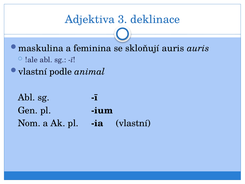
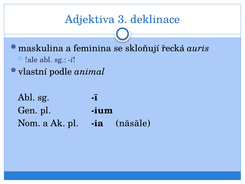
skloňují auris: auris -> řecká
ia vlastní: vlastní -> nāsāle
